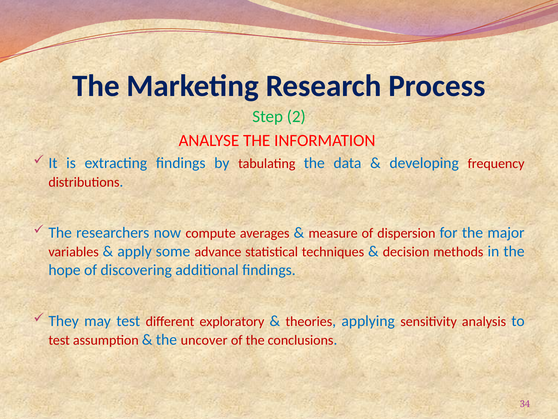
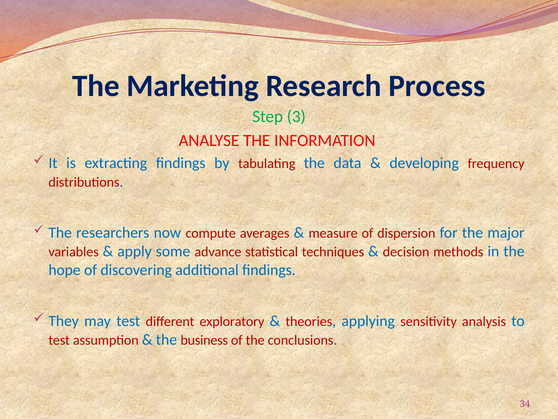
2: 2 -> 3
uncover: uncover -> business
